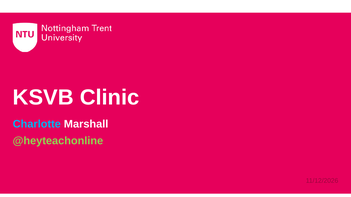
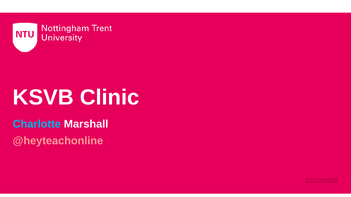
@heyteachonline colour: light green -> pink
